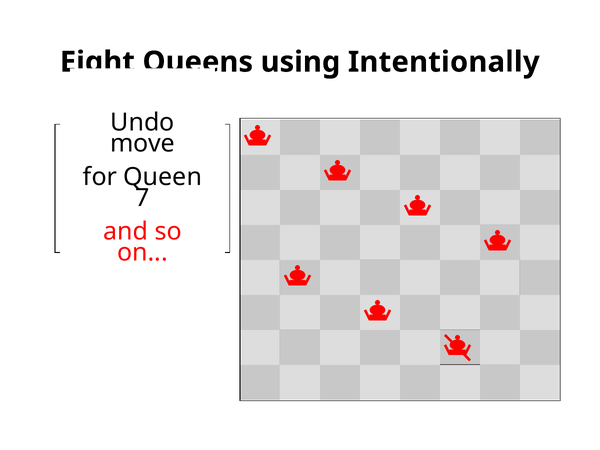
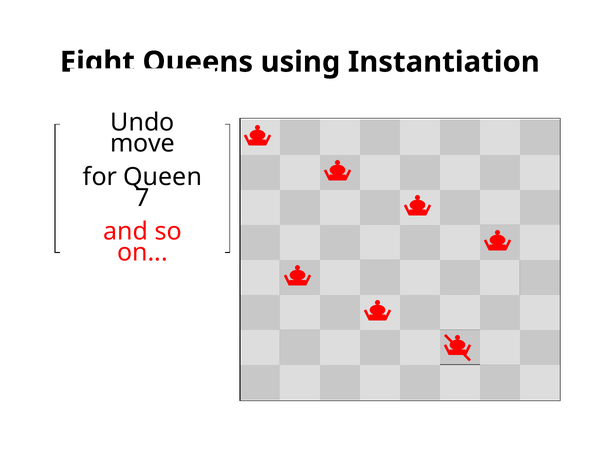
Intentionally: Intentionally -> Instantiation
